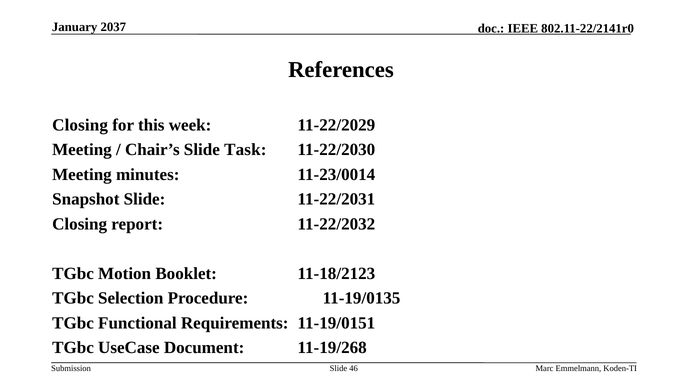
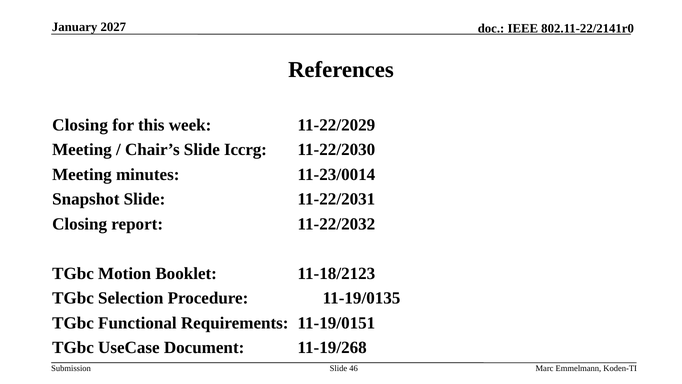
2037: 2037 -> 2027
Task: Task -> Iccrg
